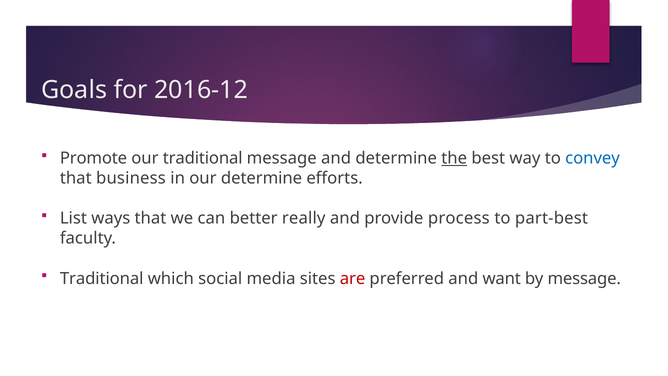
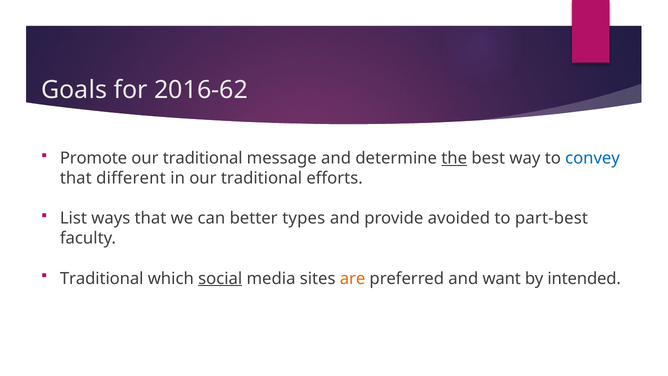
2016-12: 2016-12 -> 2016-62
business: business -> different
in our determine: determine -> traditional
really: really -> types
process: process -> avoided
social underline: none -> present
are colour: red -> orange
by message: message -> intended
